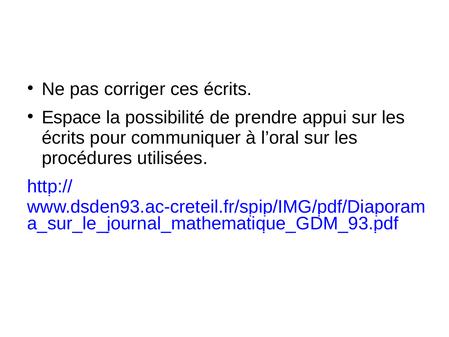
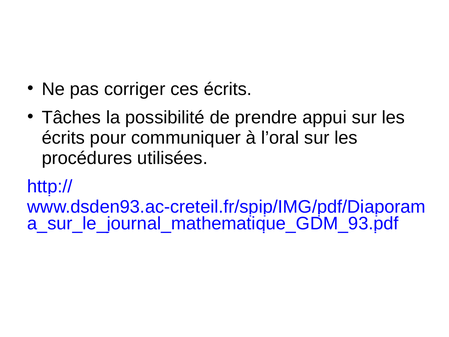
Espace: Espace -> Tâches
